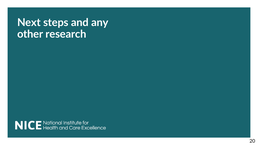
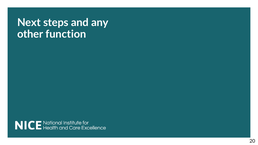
research: research -> function
